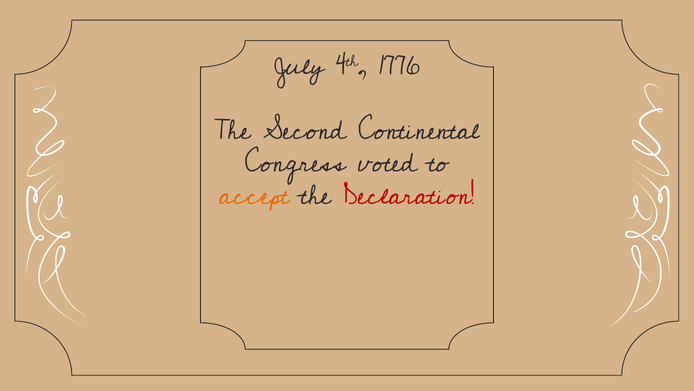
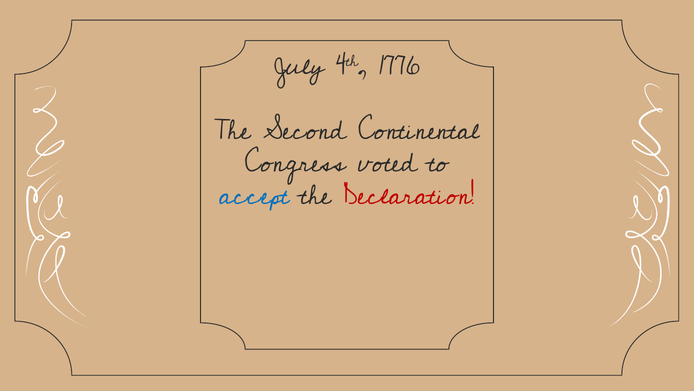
accept colour: orange -> blue
